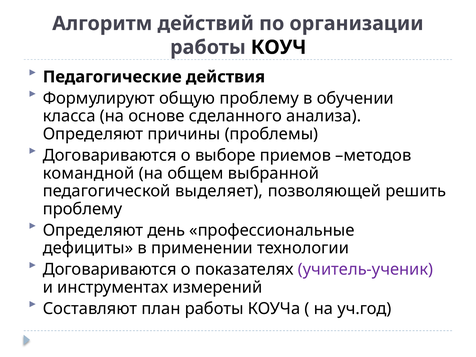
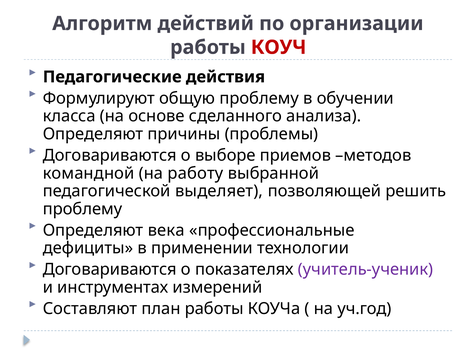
КОУЧ colour: black -> red
общем: общем -> работу
день: день -> века
